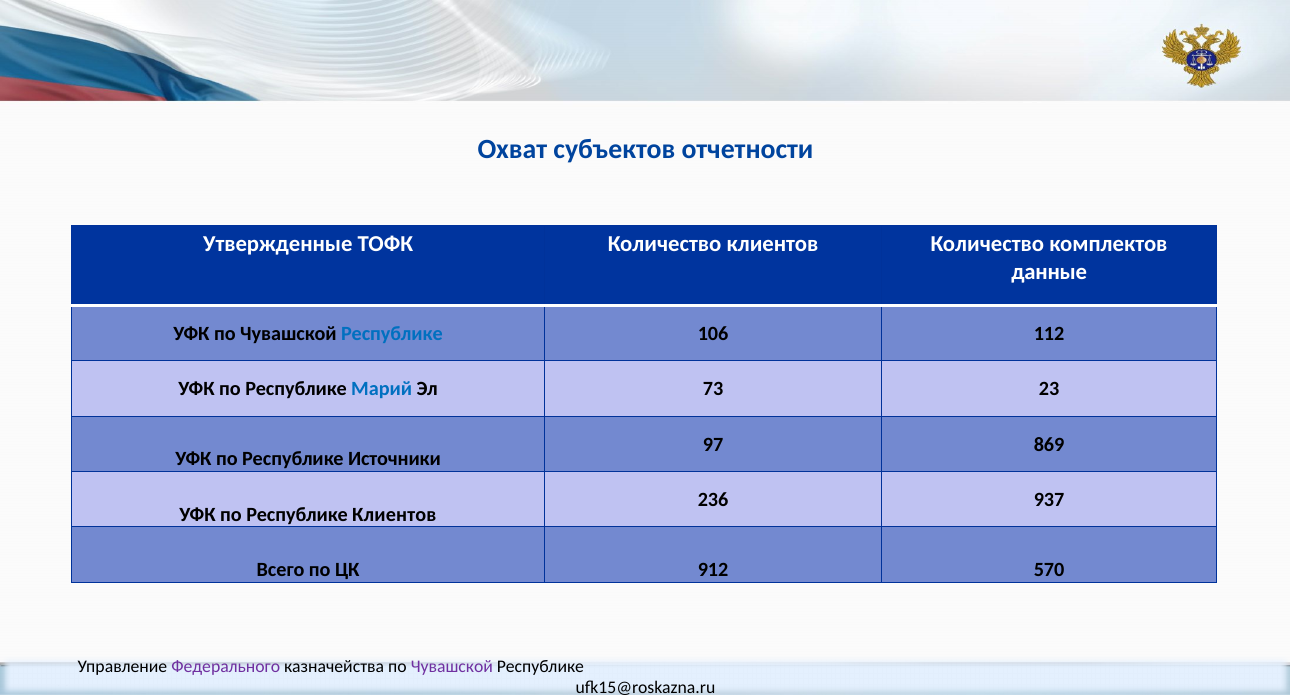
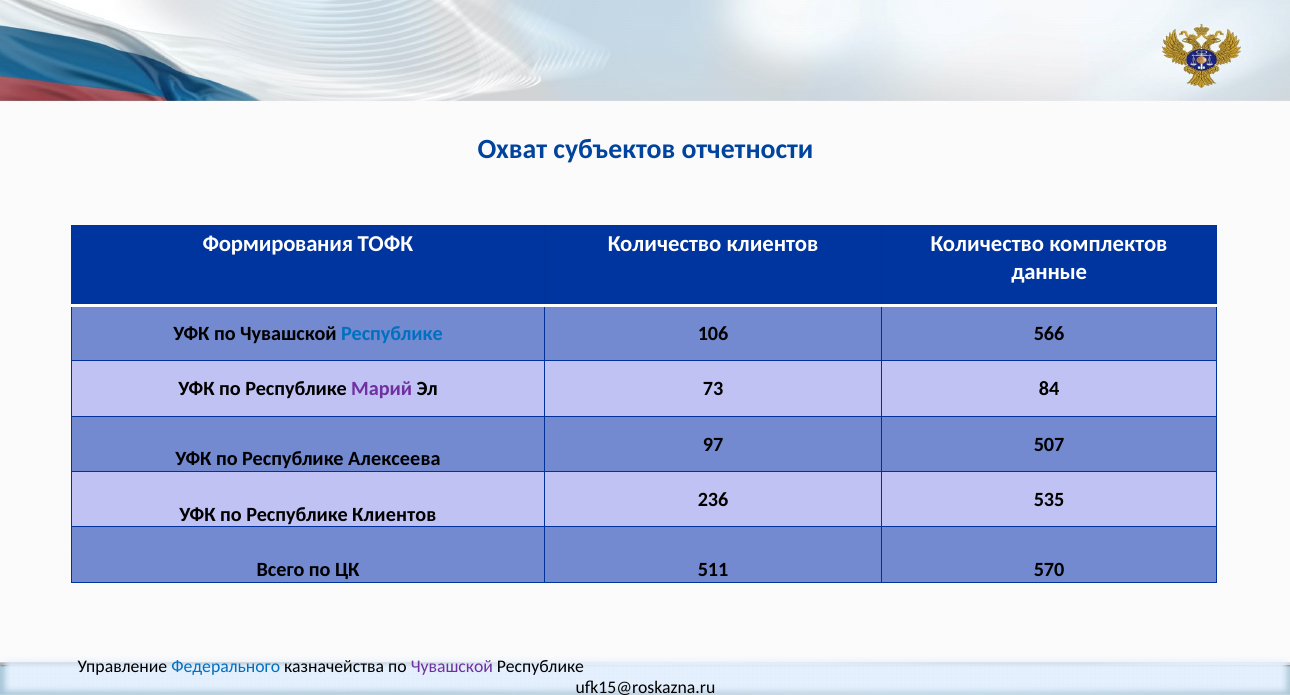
Утвержденные: Утвержденные -> Формирования
112: 112 -> 566
Марий colour: blue -> purple
23: 23 -> 84
869: 869 -> 507
Источники: Источники -> Алексеева
937: 937 -> 535
912: 912 -> 511
Федерального colour: purple -> blue
